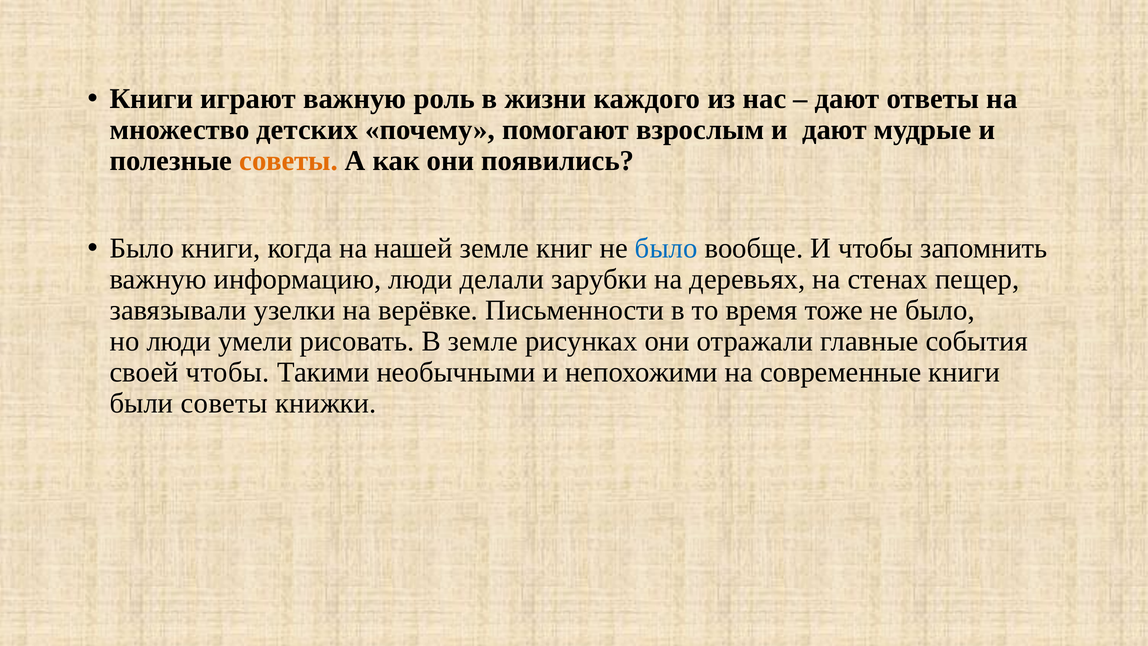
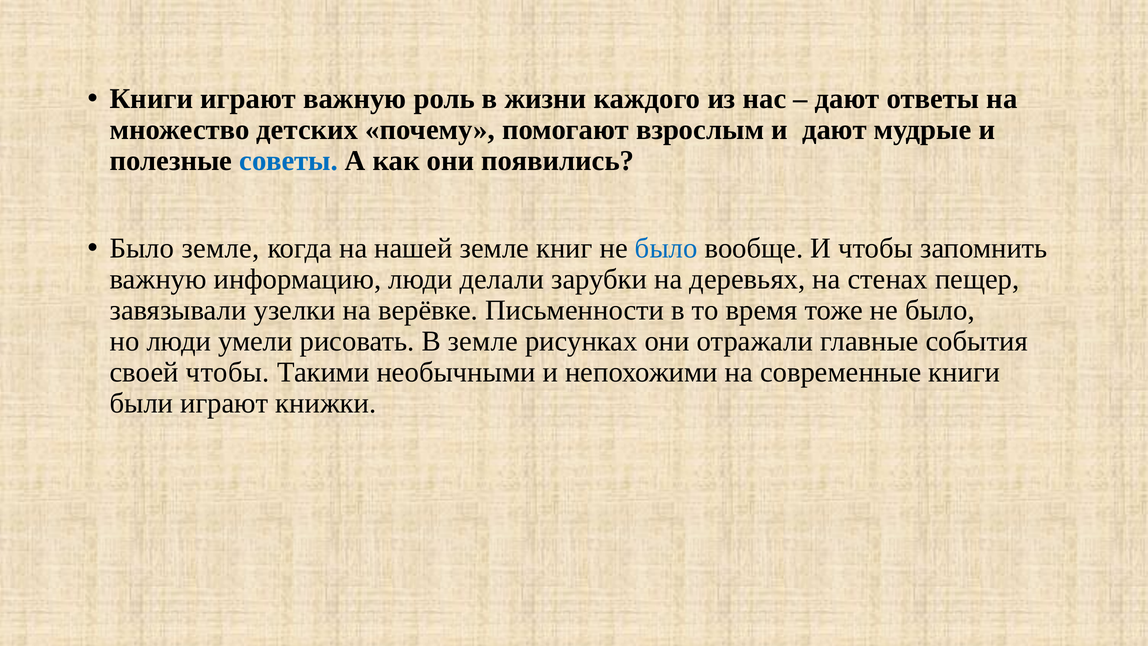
советы at (289, 161) colour: orange -> blue
Было книги: книги -> земле
были советы: советы -> играют
